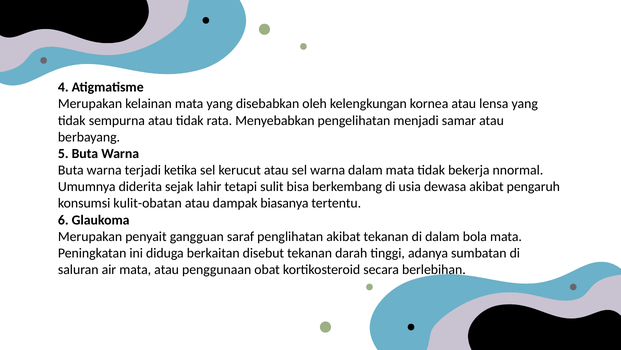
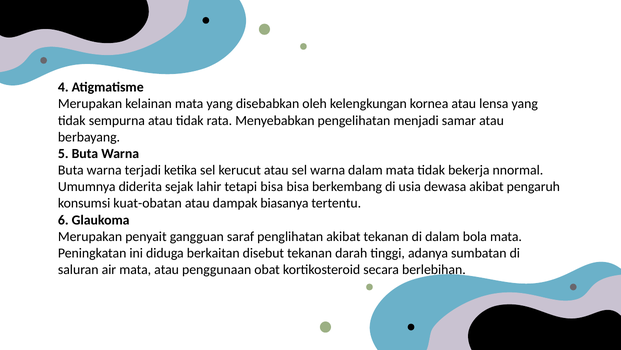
tetapi sulit: sulit -> bisa
kulit-obatan: kulit-obatan -> kuat-obatan
